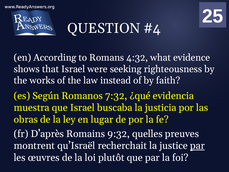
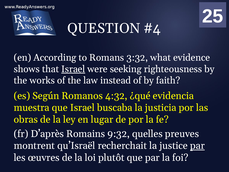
4:32: 4:32 -> 3:32
Israel at (73, 69) underline: none -> present
7:32: 7:32 -> 4:32
